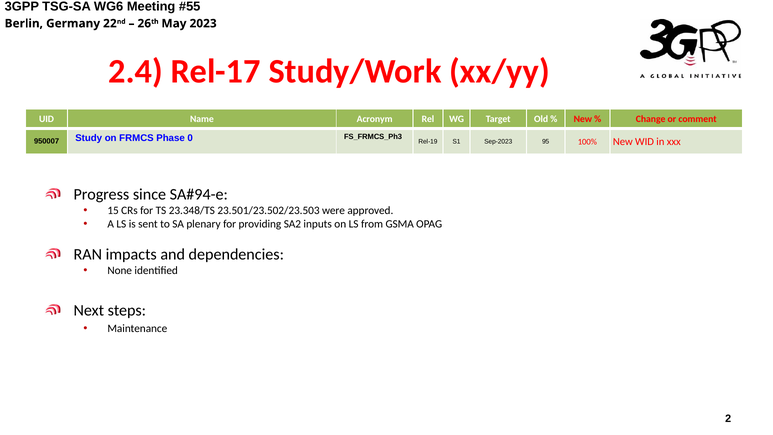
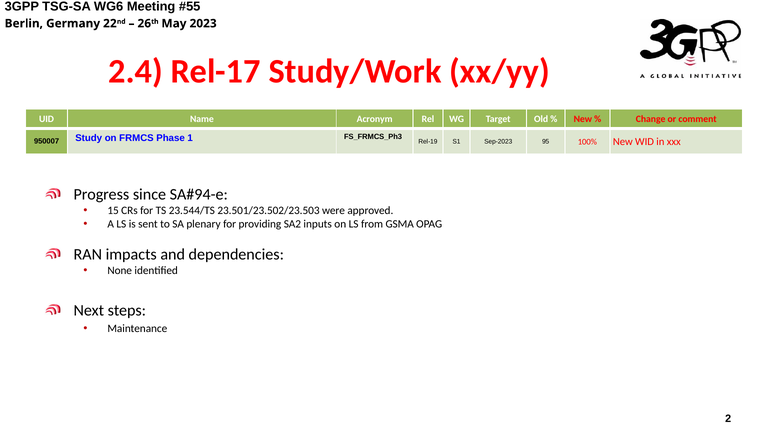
0: 0 -> 1
23.348/TS: 23.348/TS -> 23.544/TS
